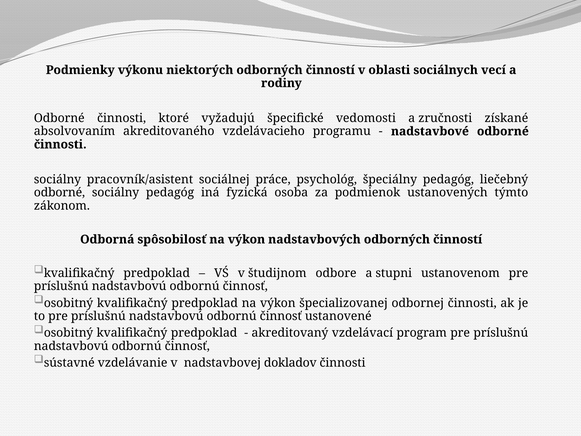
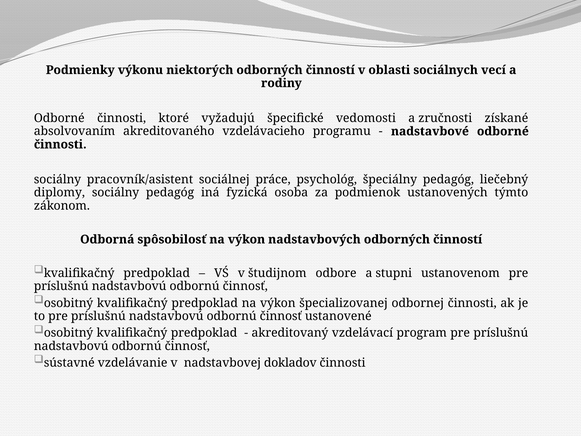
odborné at (59, 193): odborné -> diplomy
